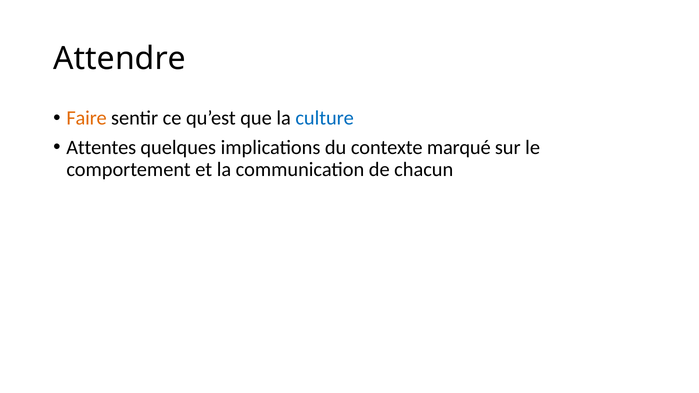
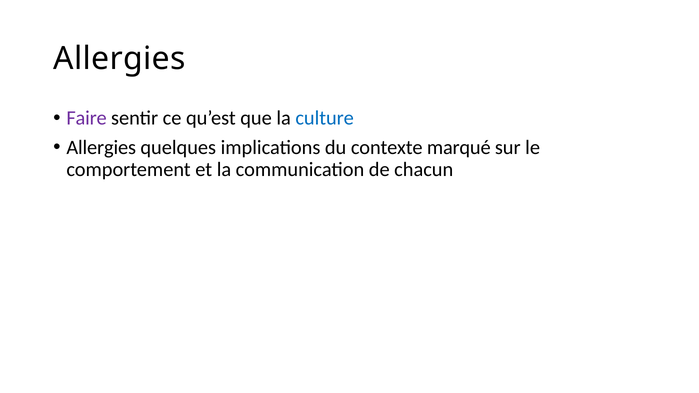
Attendre at (120, 59): Attendre -> Allergies
Faire colour: orange -> purple
Attentes at (101, 147): Attentes -> Allergies
